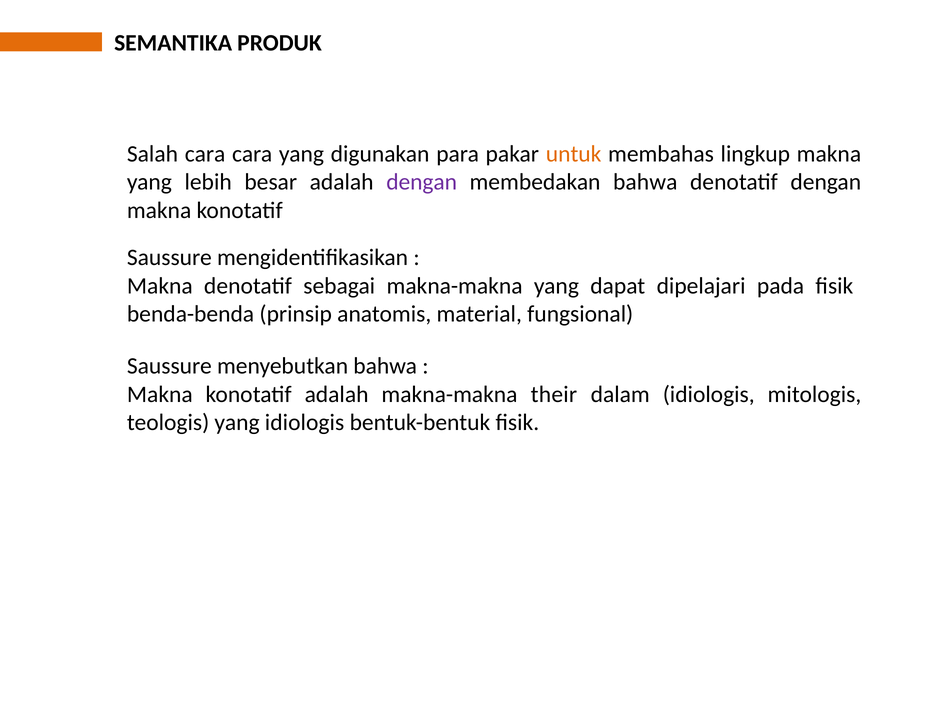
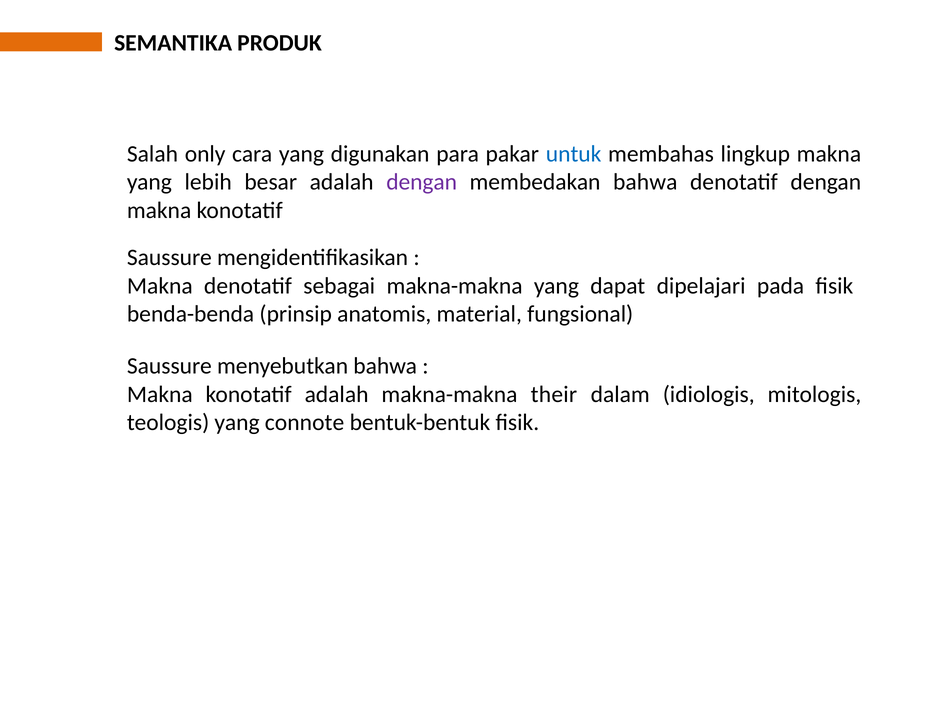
Salah cara: cara -> only
untuk colour: orange -> blue
yang idiologis: idiologis -> connote
